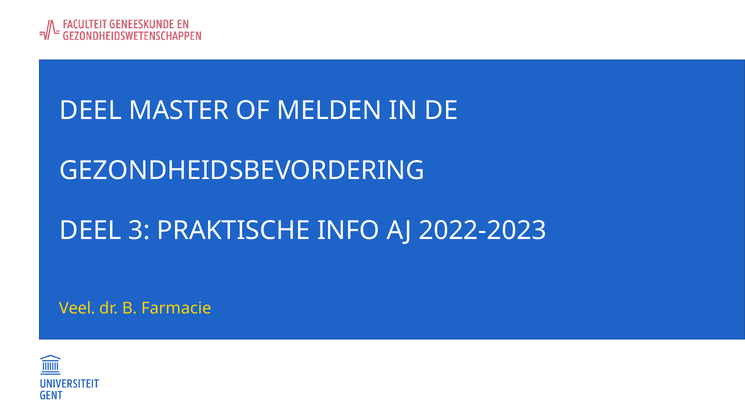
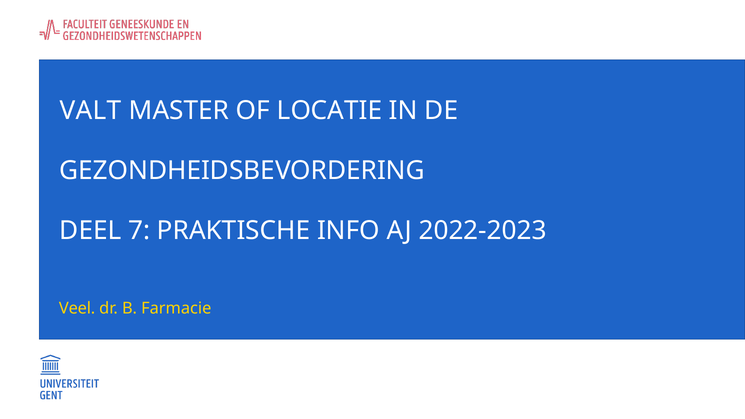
DEEL at (91, 111): DEEL -> VALT
MELDEN: MELDEN -> LOCATIE
3: 3 -> 7
